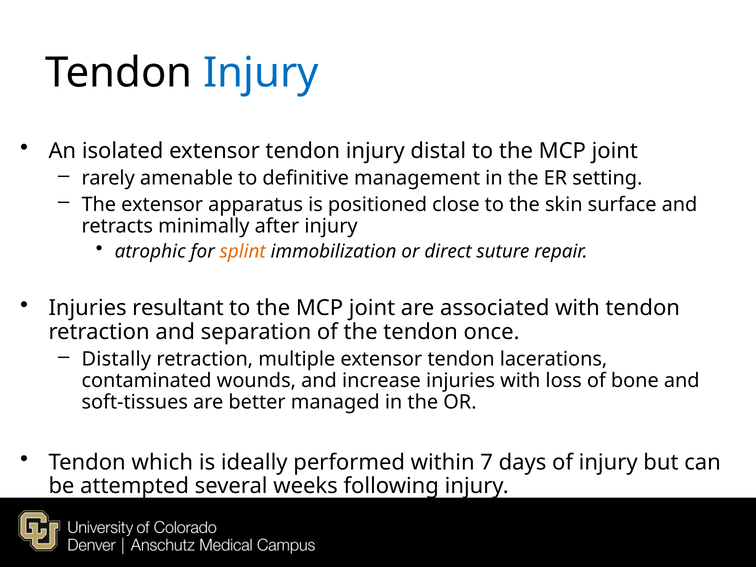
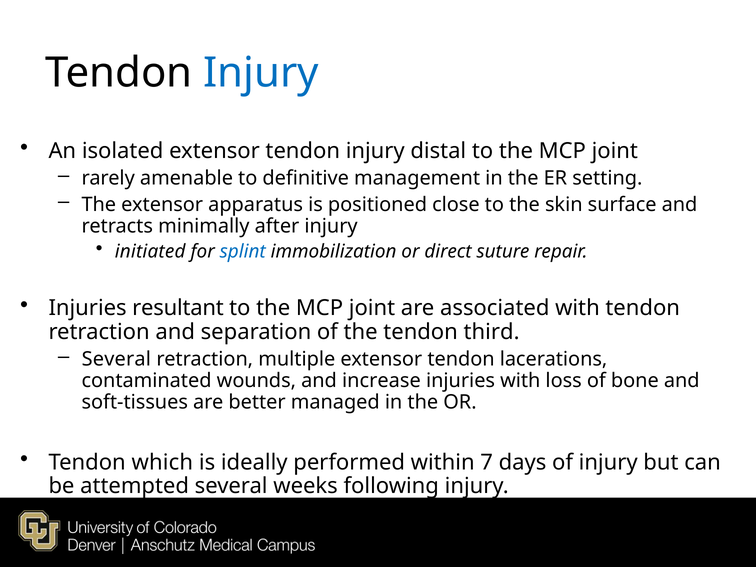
atrophic: atrophic -> initiated
splint colour: orange -> blue
once: once -> third
Distally at (116, 359): Distally -> Several
